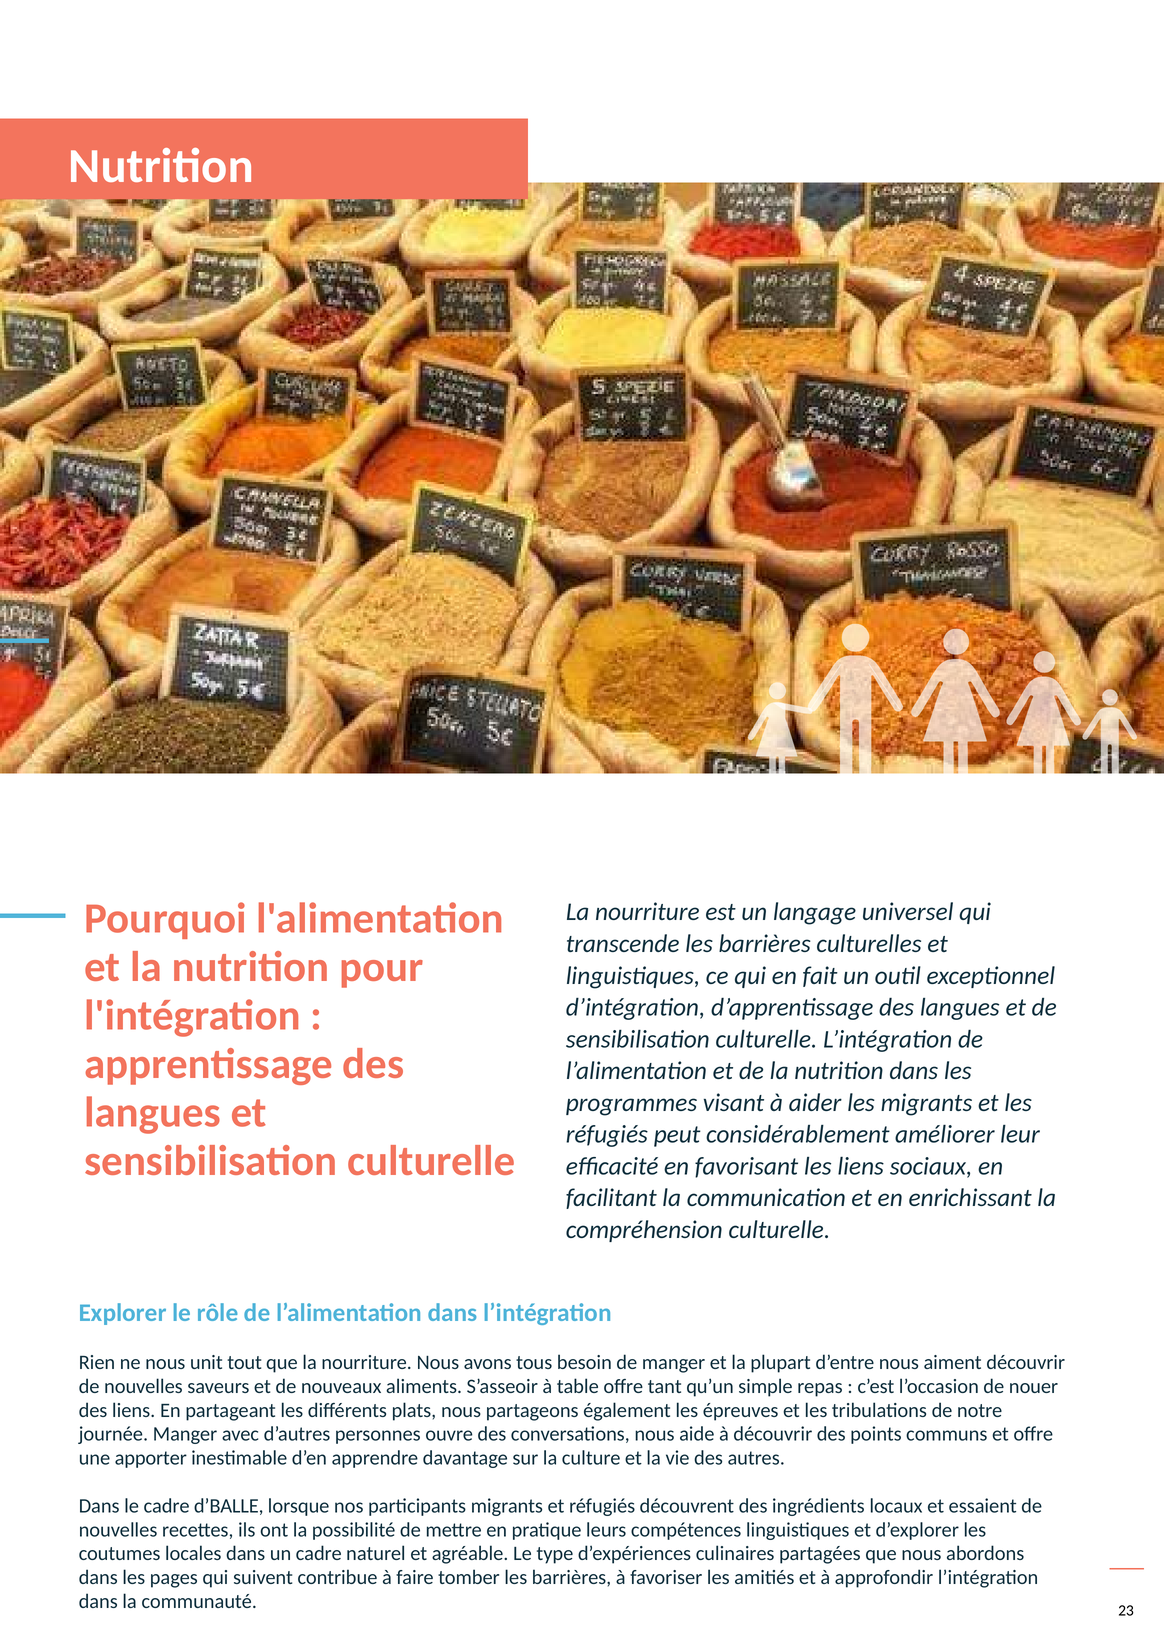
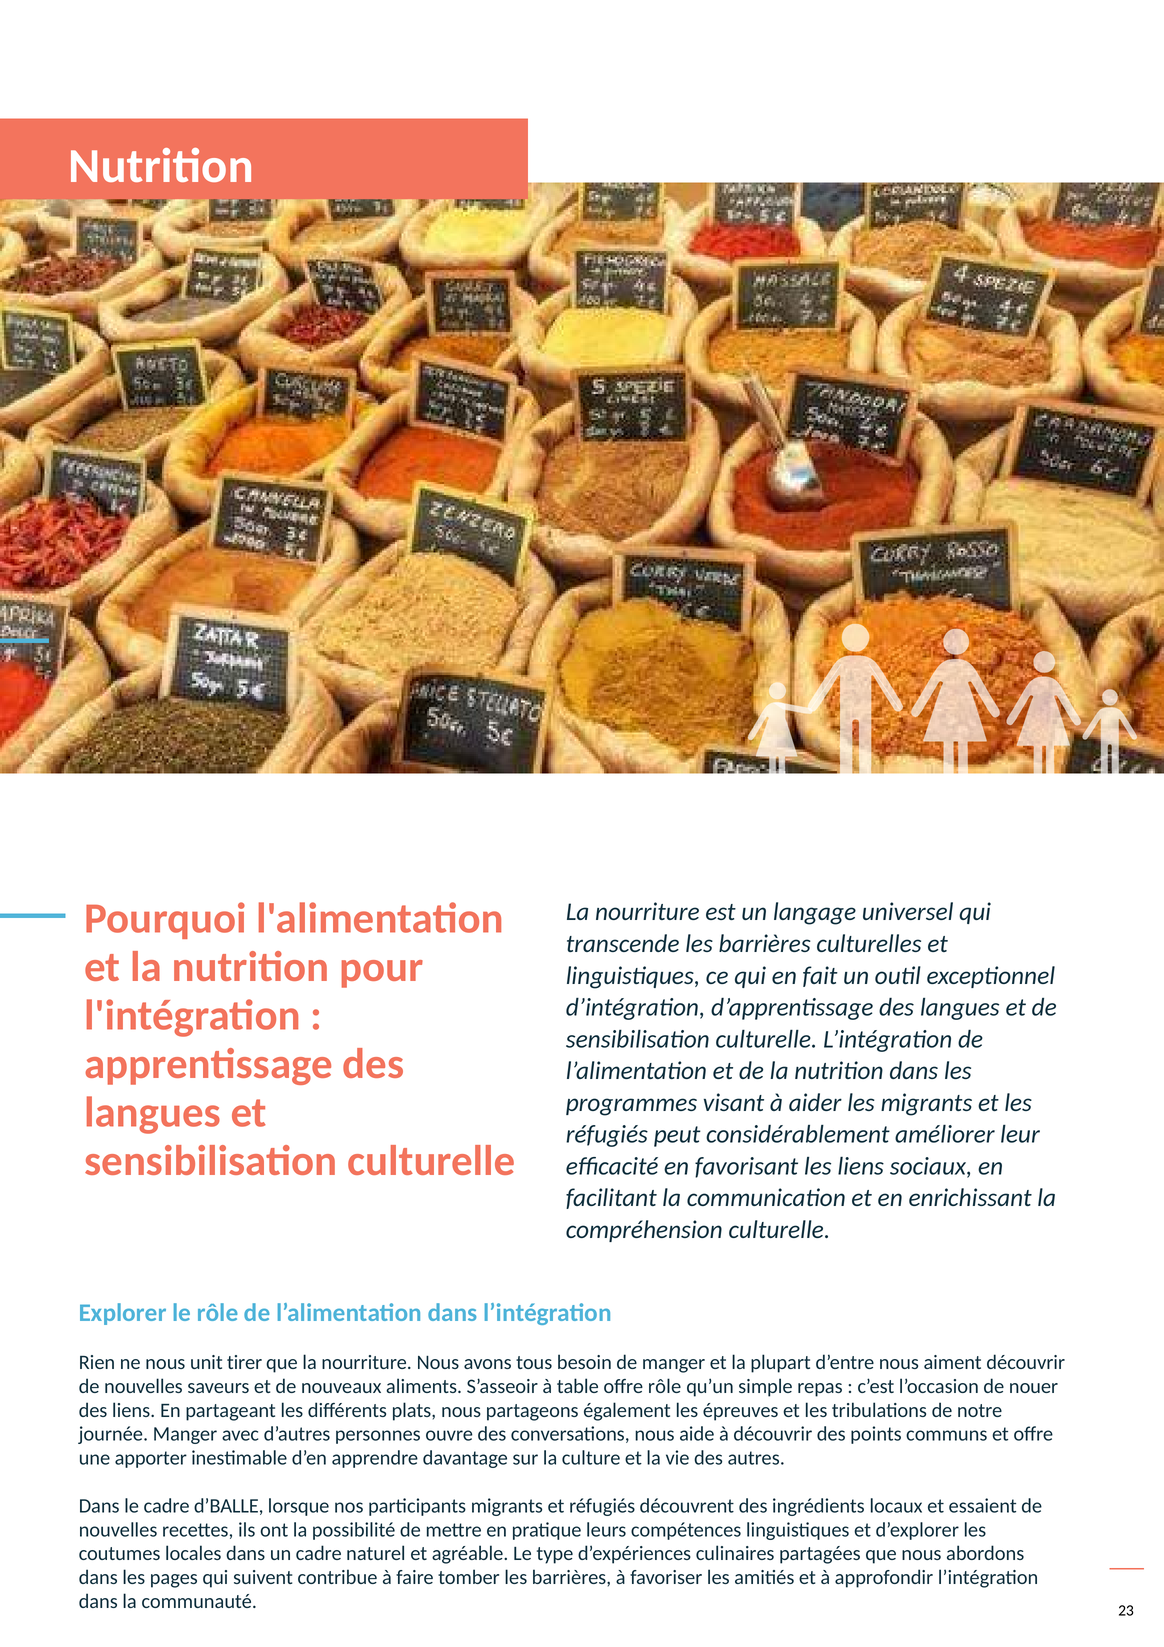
tout: tout -> tirer
offre tant: tant -> rôle
